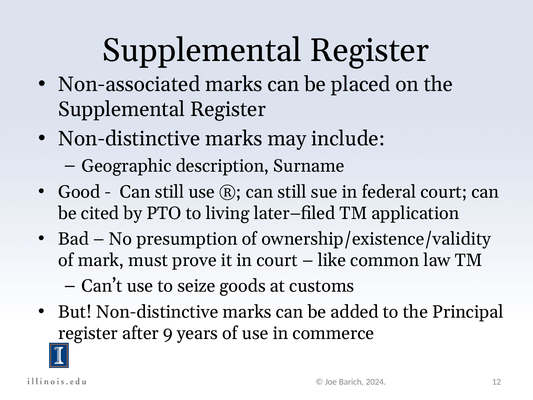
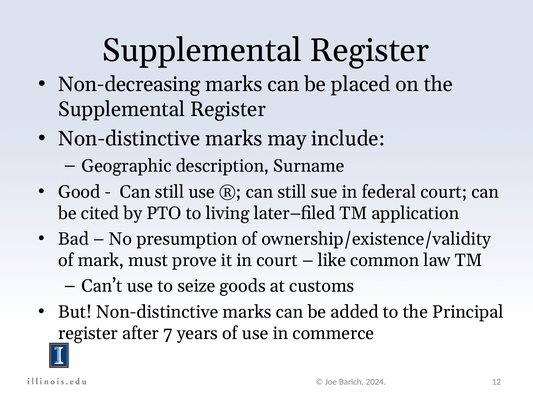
Non-associated: Non-associated -> Non-decreasing
9: 9 -> 7
